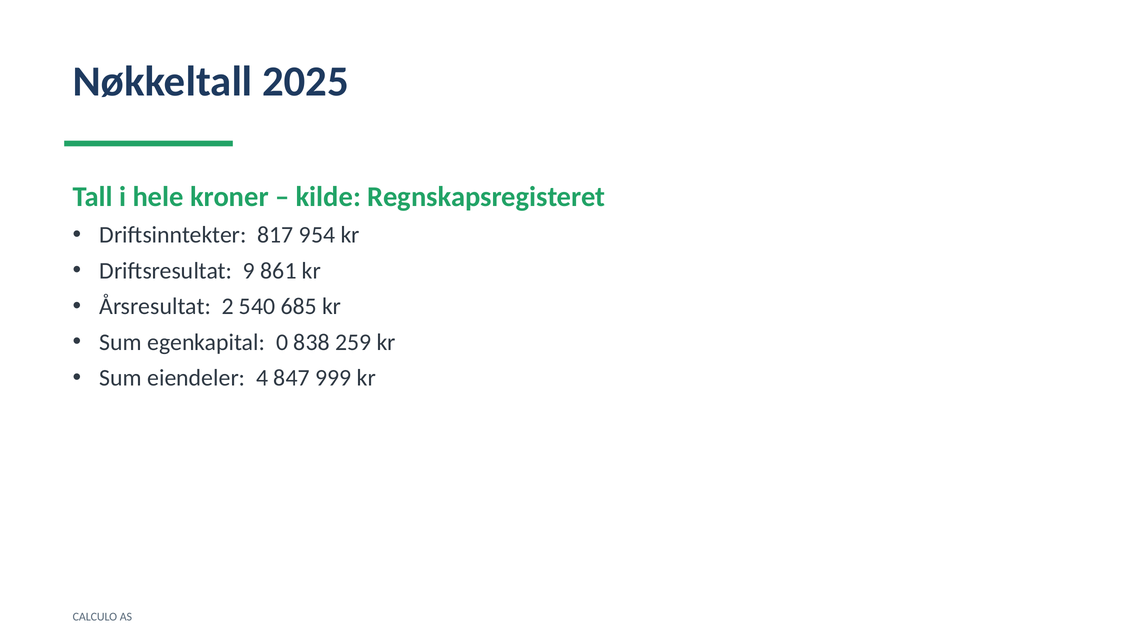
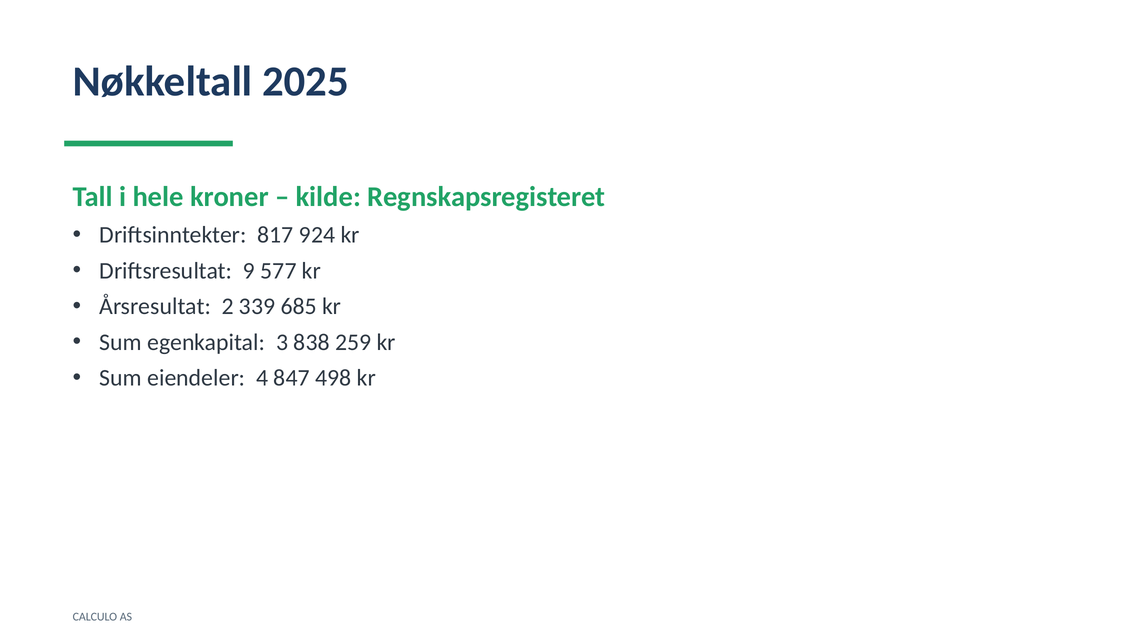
954: 954 -> 924
861: 861 -> 577
540: 540 -> 339
0: 0 -> 3
999: 999 -> 498
